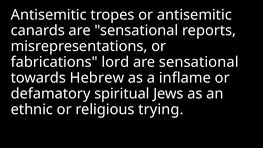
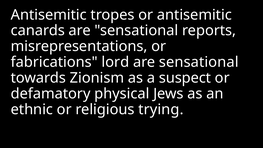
Hebrew: Hebrew -> Zionism
inflame: inflame -> suspect
spiritual: spiritual -> physical
